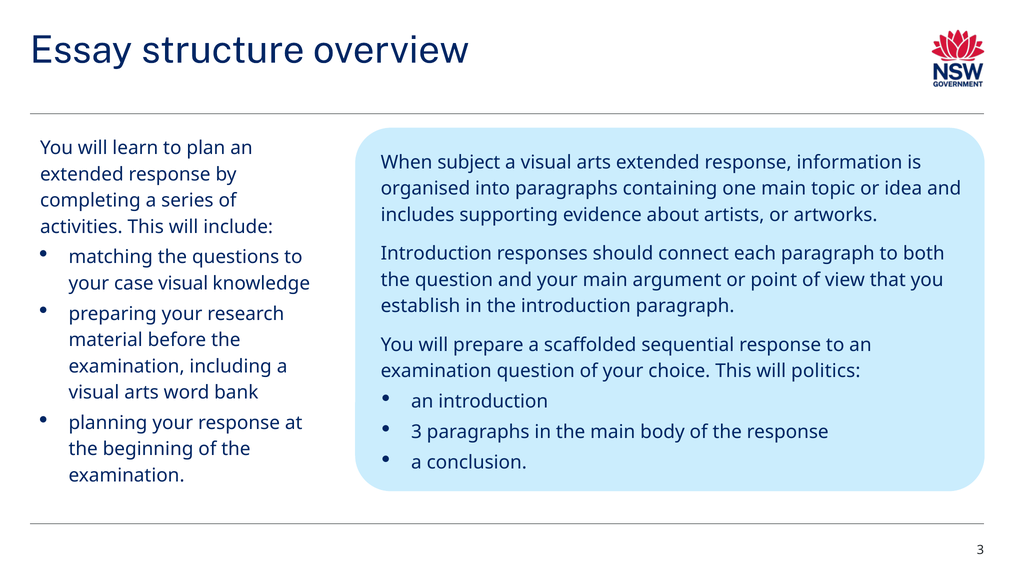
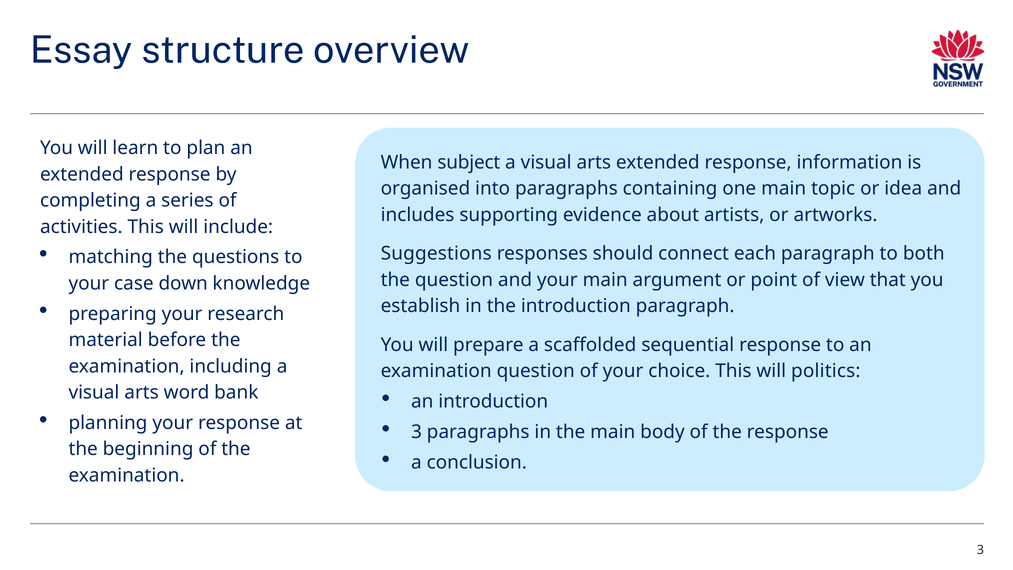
Introduction at (436, 254): Introduction -> Suggestions
case visual: visual -> down
